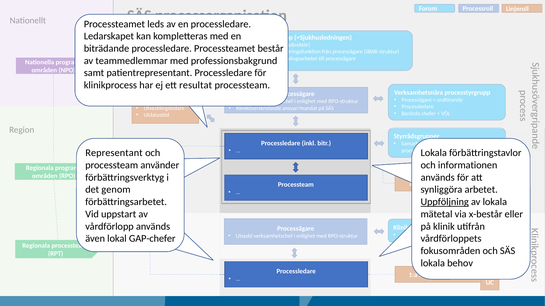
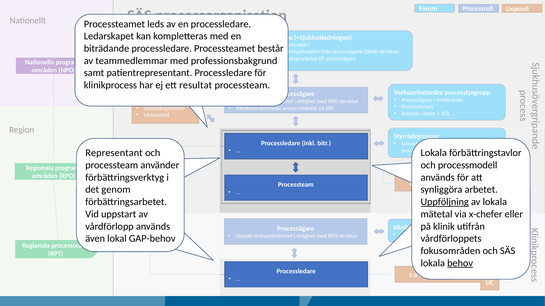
informationen: informationen -> processmodell
x-består: x-består -> x-chefer
GAP-chefer: GAP-chefer -> GAP-behov
behov underline: none -> present
